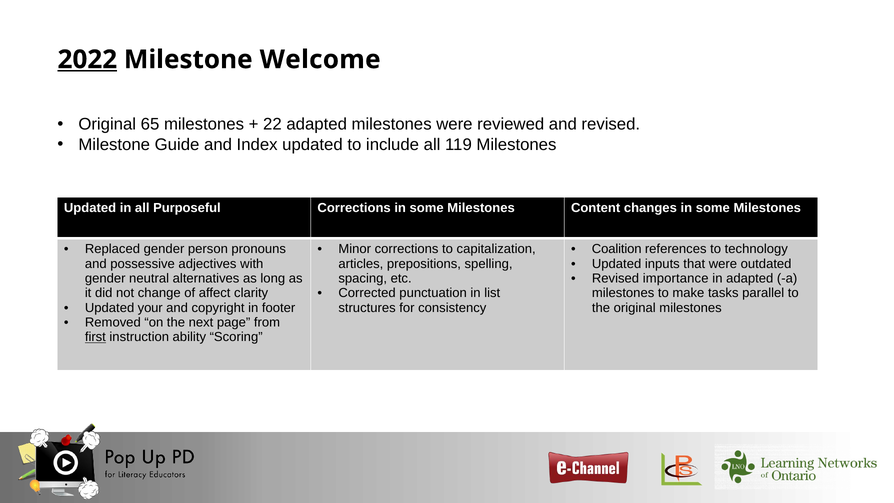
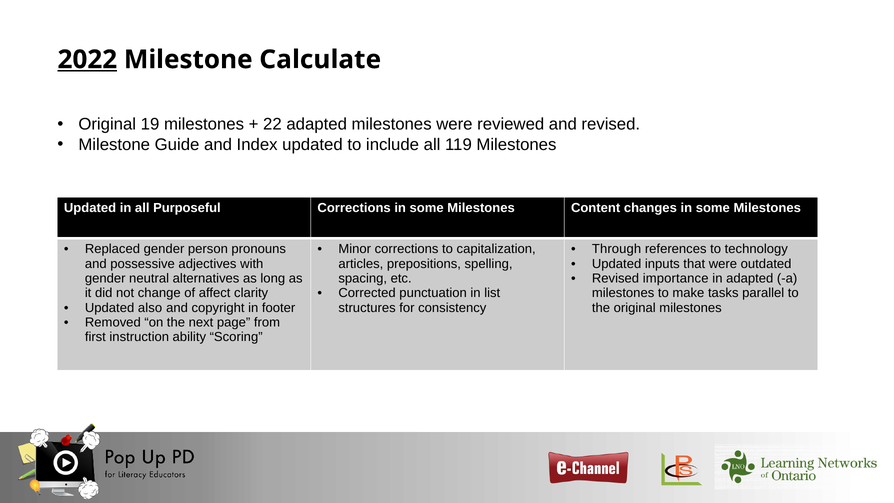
Welcome: Welcome -> Calculate
65: 65 -> 19
Coalition: Coalition -> Through
your: your -> also
first underline: present -> none
